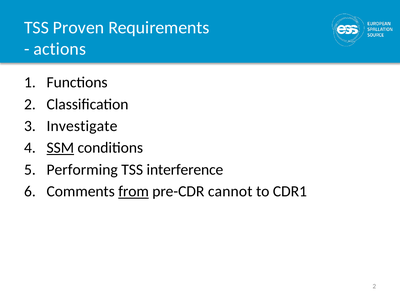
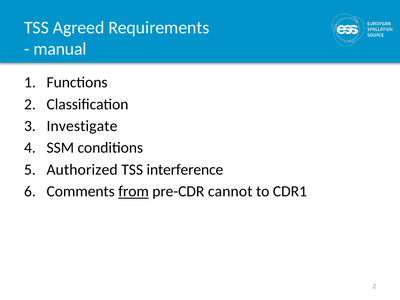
Proven: Proven -> Agreed
actions: actions -> manual
SSM underline: present -> none
Performing: Performing -> Authorized
